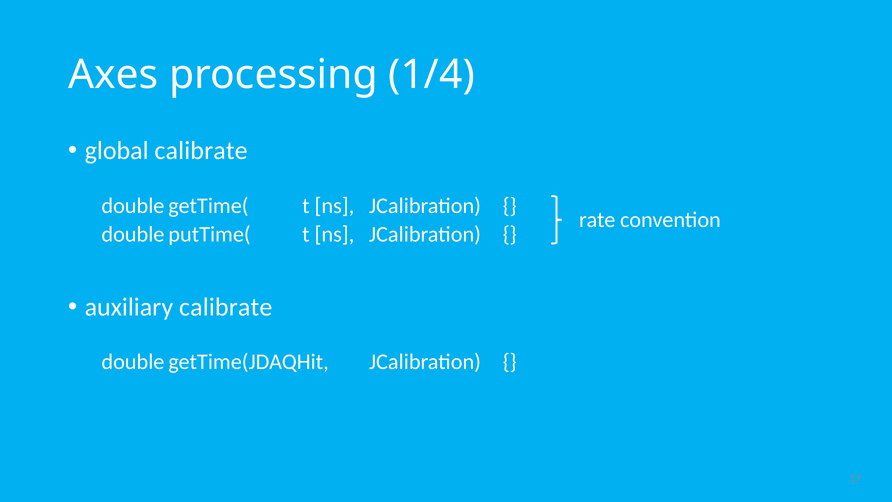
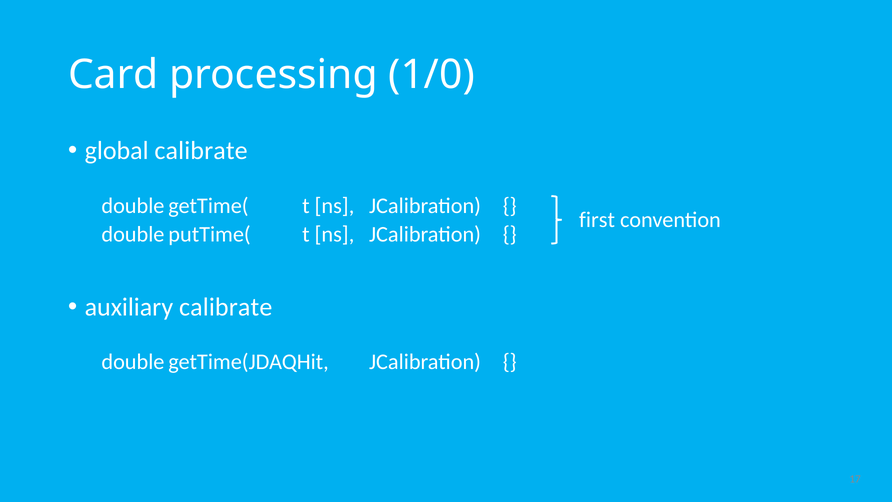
Axes: Axes -> Card
1/4: 1/4 -> 1/0
rate: rate -> first
